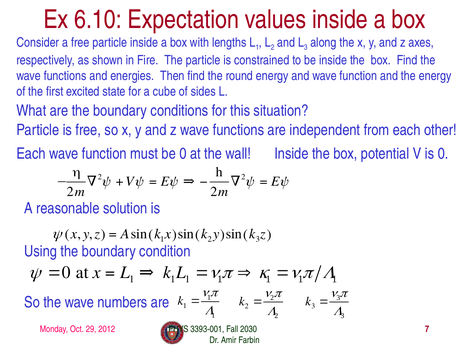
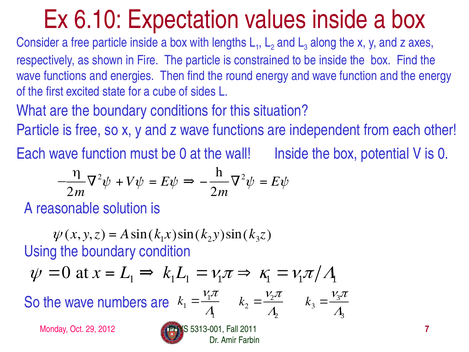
3393-001: 3393-001 -> 5313-001
2030: 2030 -> 2011
